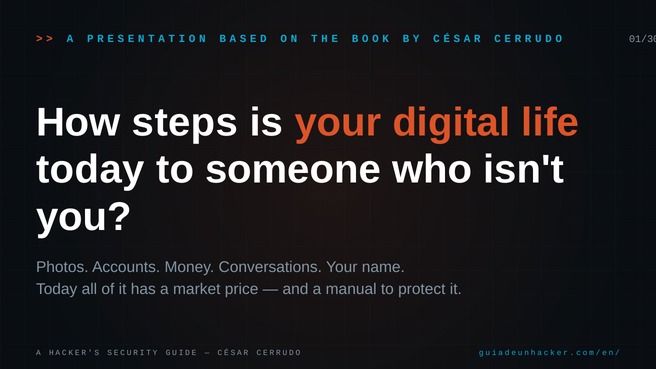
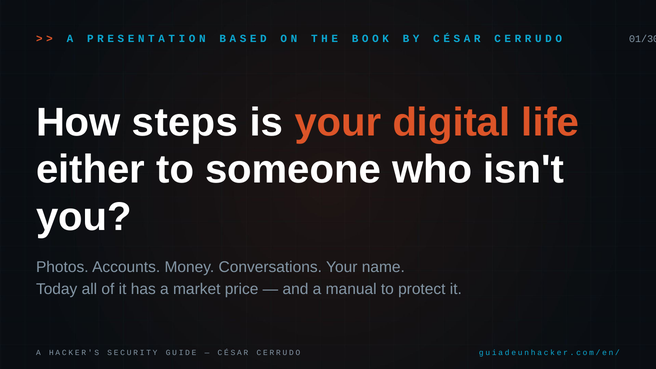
today at (90, 170): today -> either
